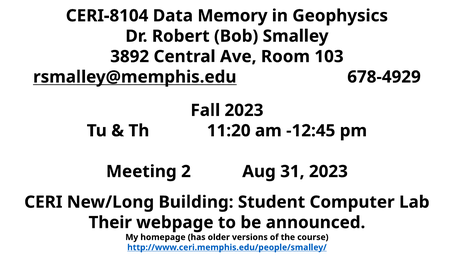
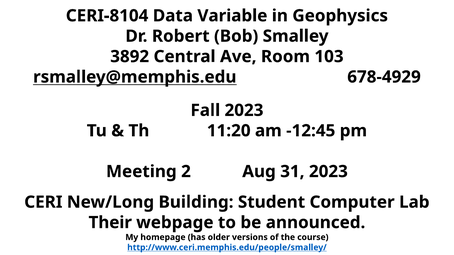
Memory: Memory -> Variable
